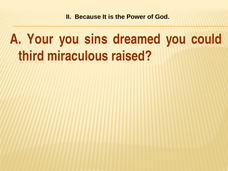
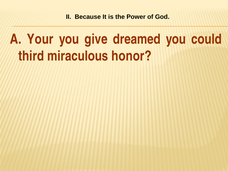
sins: sins -> give
raised: raised -> honor
